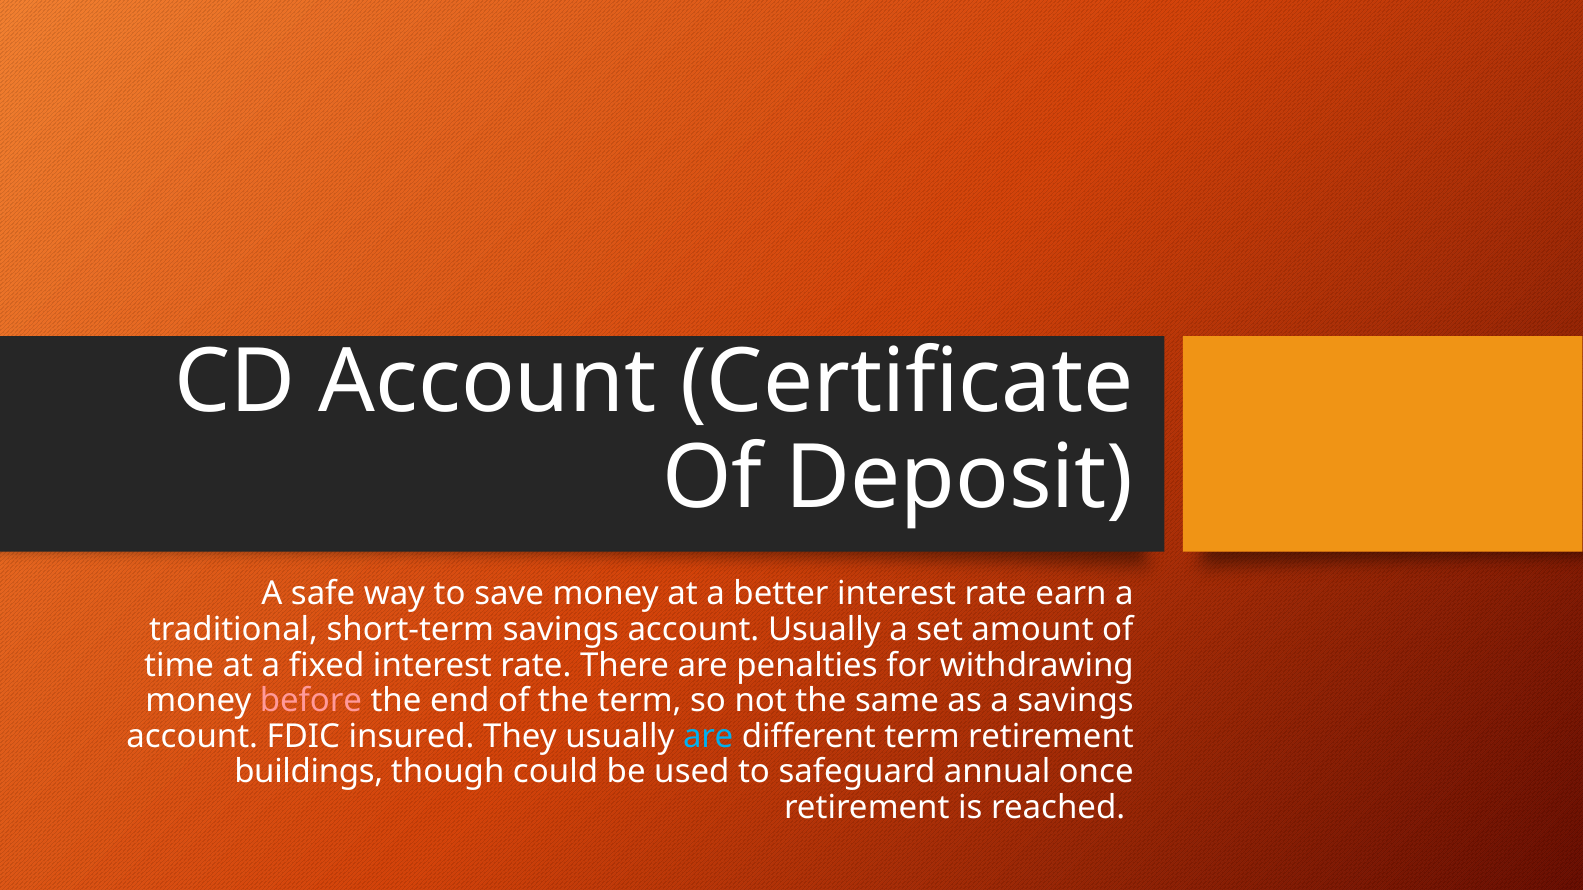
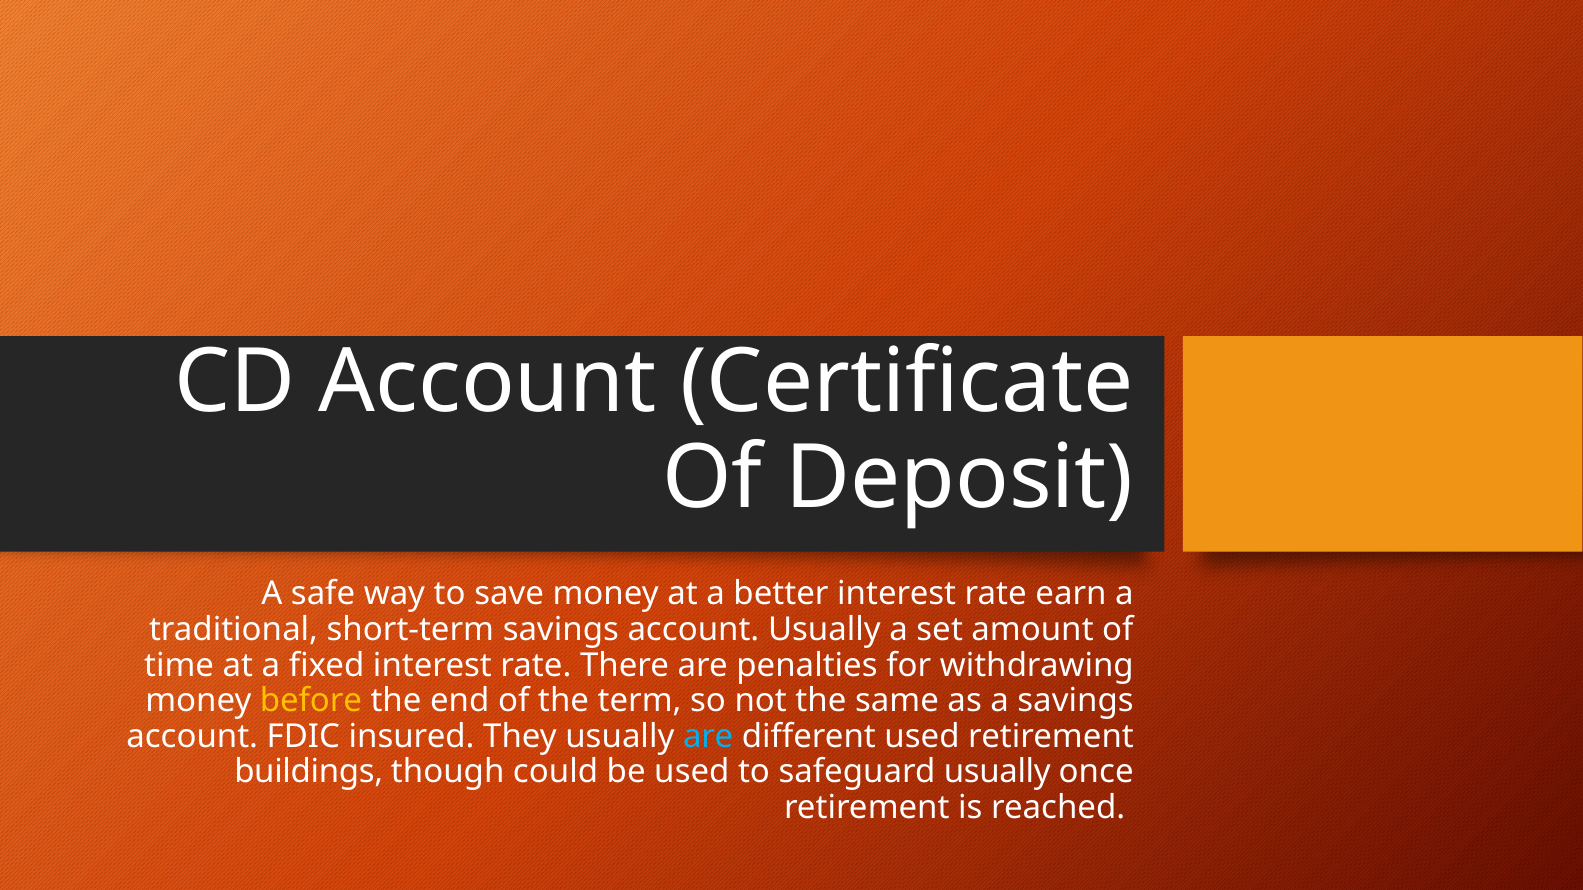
before colour: pink -> yellow
different term: term -> used
safeguard annual: annual -> usually
